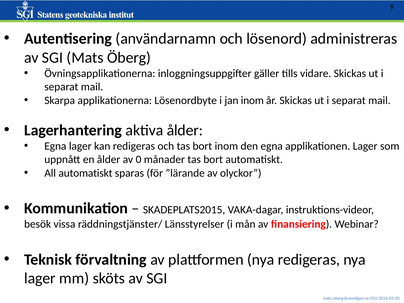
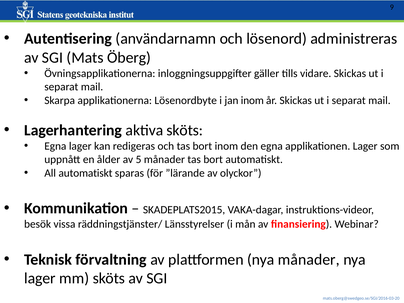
aktiva ålder: ålder -> sköts
0: 0 -> 5
nya redigeras: redigeras -> månader
